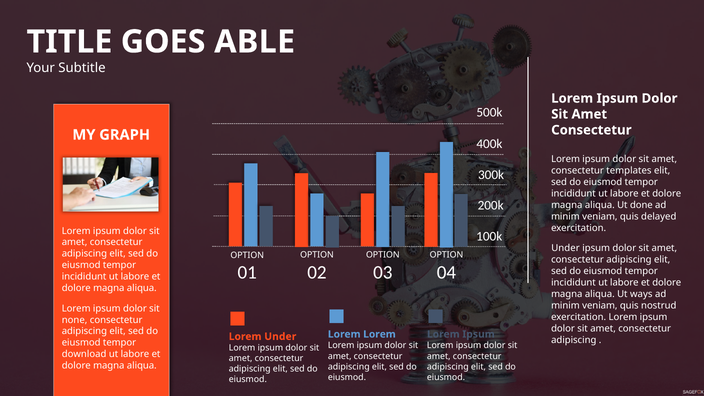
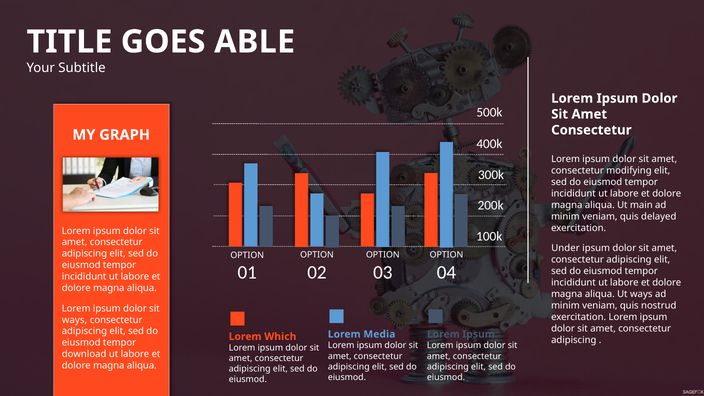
templates: templates -> modifying
done: done -> main
none at (75, 320): none -> ways
Lorem at (379, 334): Lorem -> Media
Lorem Under: Under -> Which
